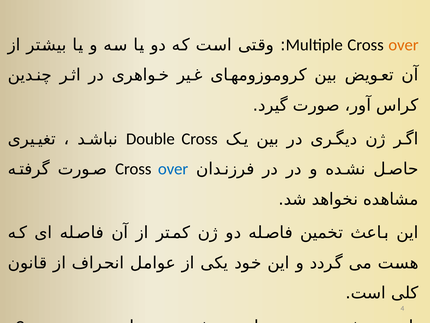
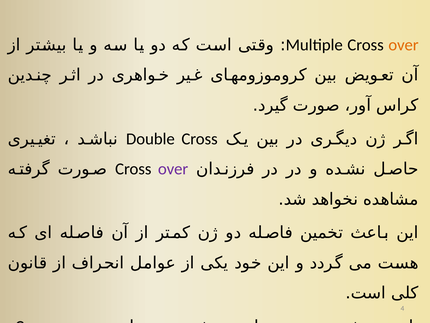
over at (173, 169) colour: blue -> purple
